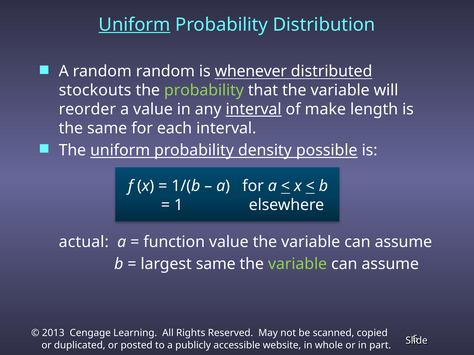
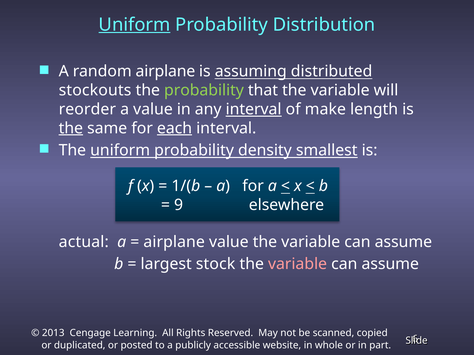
random random: random -> airplane
whenever: whenever -> assuming
the at (71, 128) underline: none -> present
each underline: none -> present
possible: possible -> smallest
1: 1 -> 9
function at (174, 242): function -> airplane
largest same: same -> stock
variable at (298, 264) colour: light green -> pink
